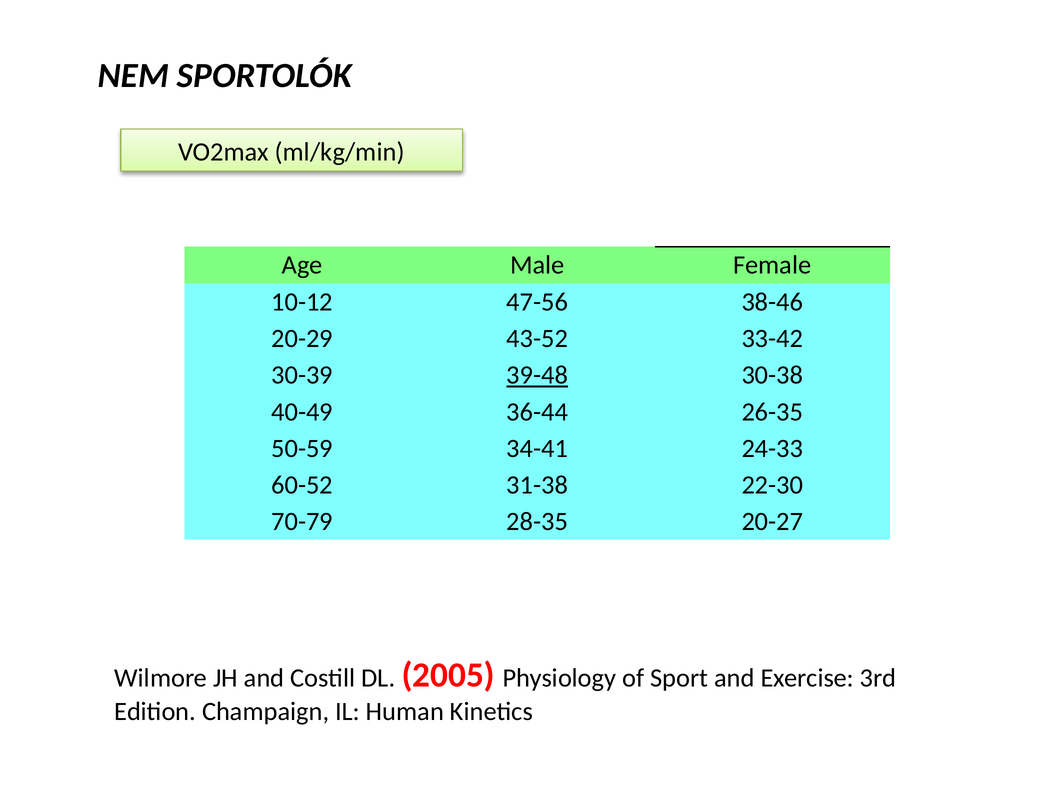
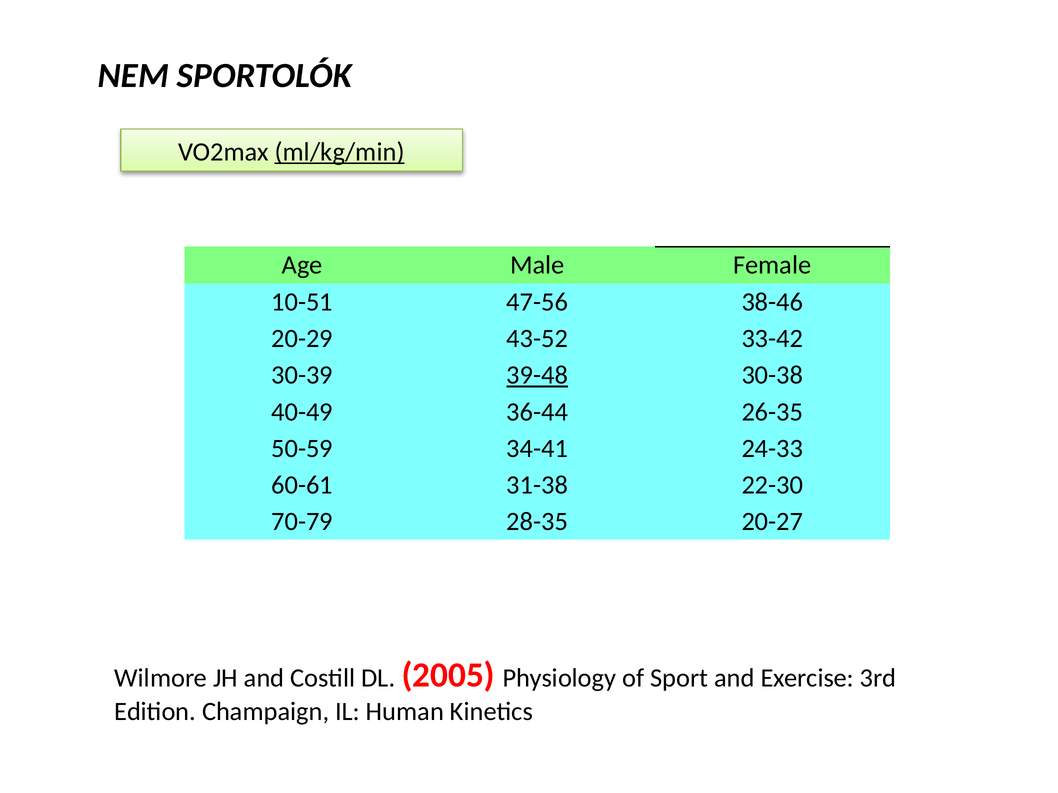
ml/kg/min underline: none -> present
10-12: 10-12 -> 10-51
60-52: 60-52 -> 60-61
